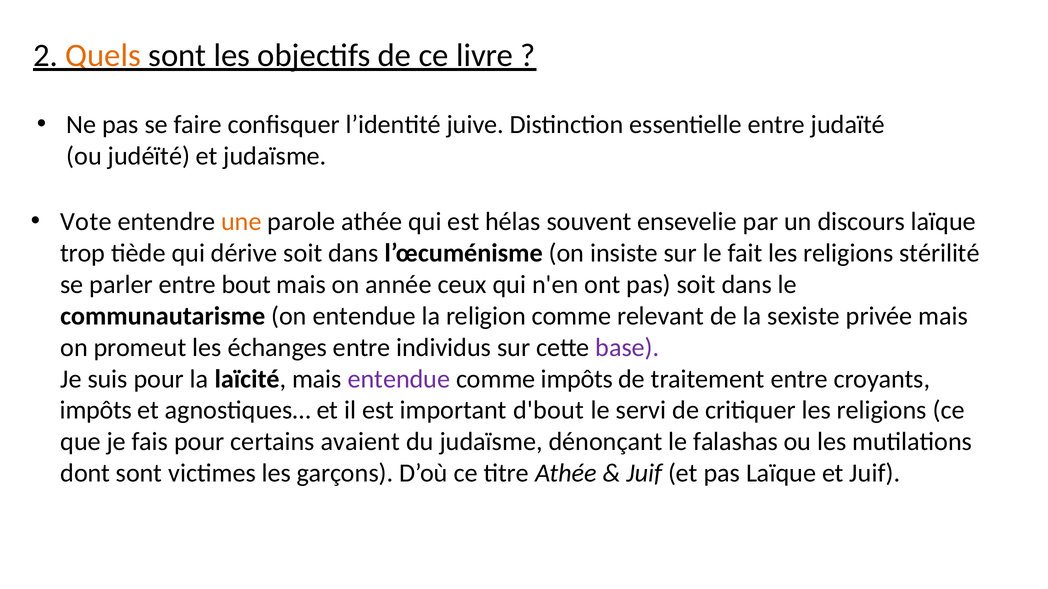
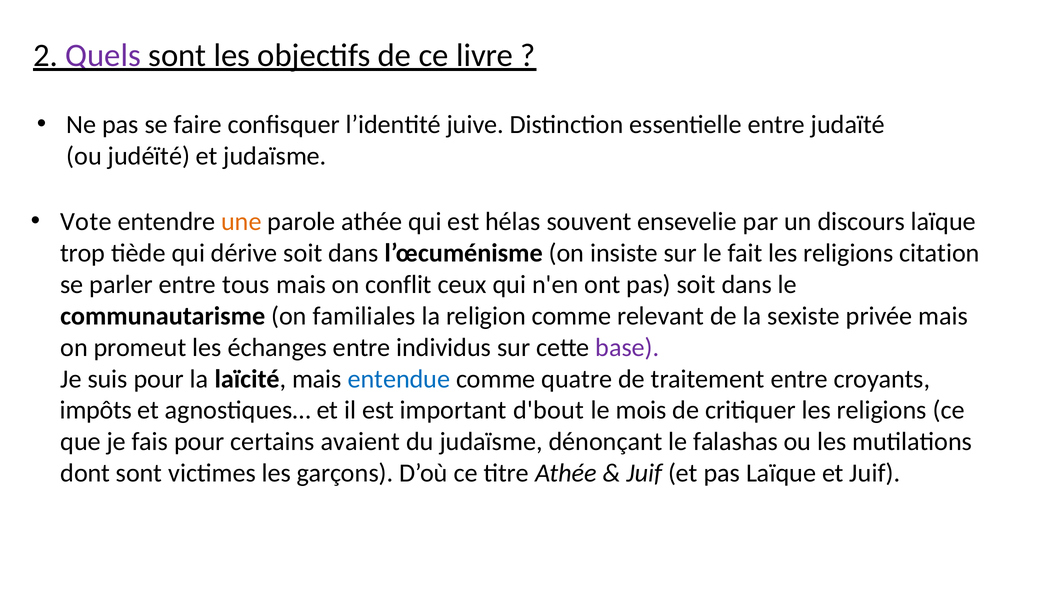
Quels colour: orange -> purple
stérilité: stérilité -> citation
bout: bout -> tous
année: année -> conflit
on entendue: entendue -> familiales
entendue at (399, 379) colour: purple -> blue
comme impôts: impôts -> quatre
servi: servi -> mois
